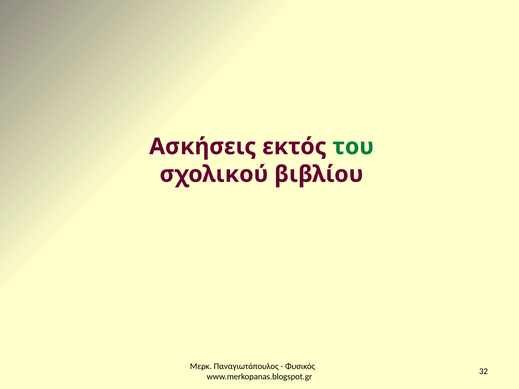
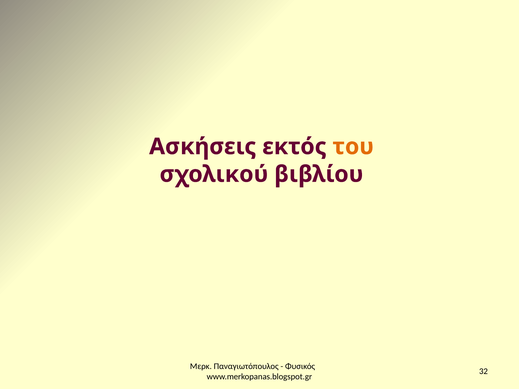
του colour: green -> orange
